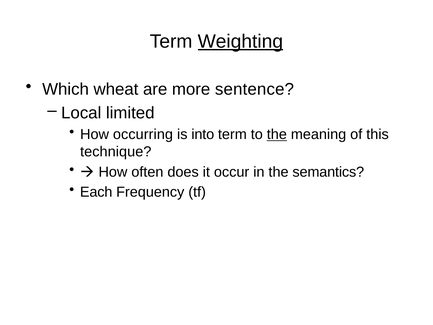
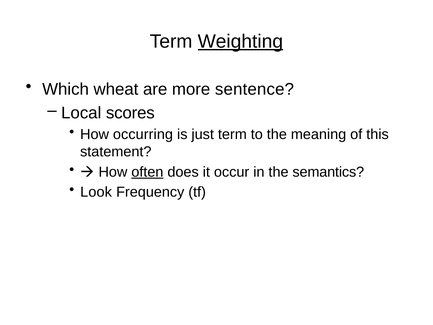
limited: limited -> scores
into: into -> just
the at (277, 134) underline: present -> none
technique: technique -> statement
often underline: none -> present
Each: Each -> Look
